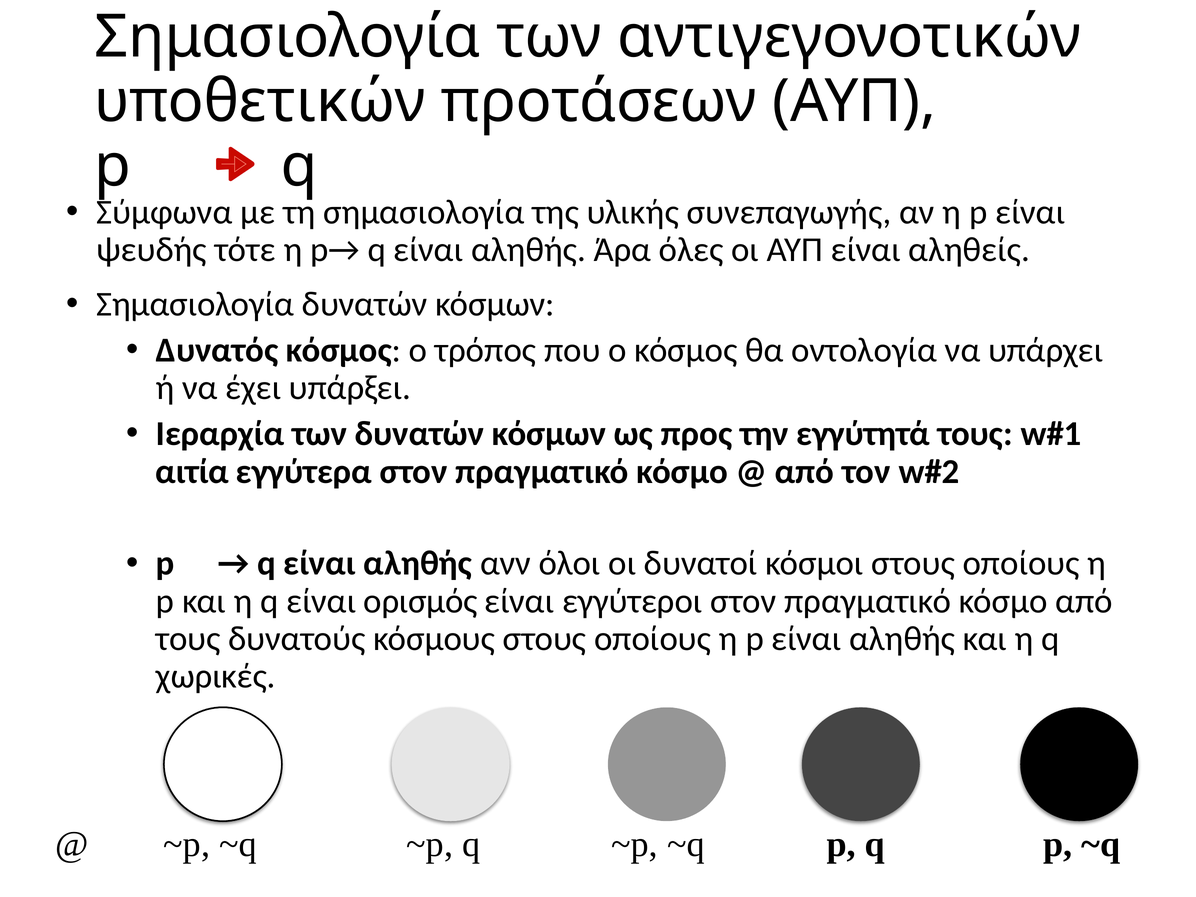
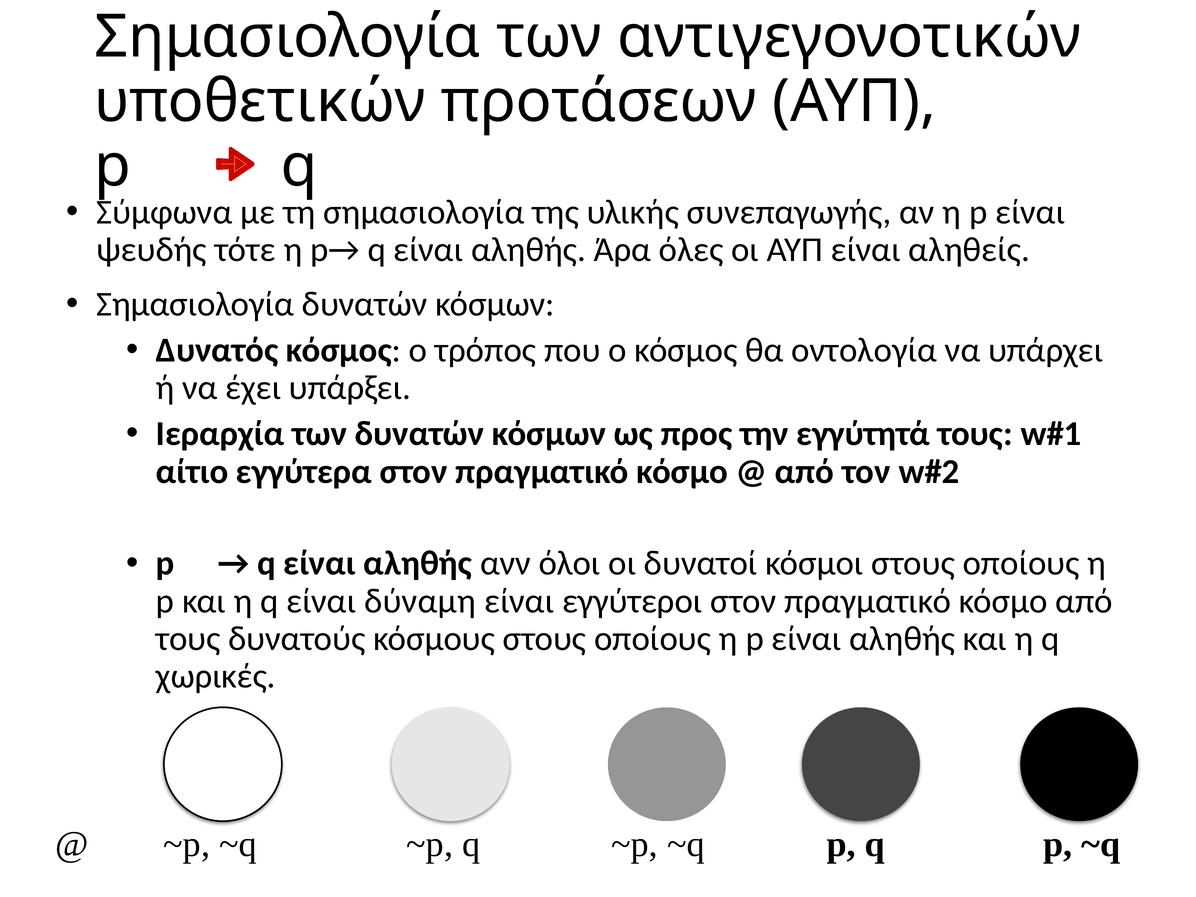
αιτία: αιτία -> αίτιο
ορισμός: ορισμός -> δύναμη
